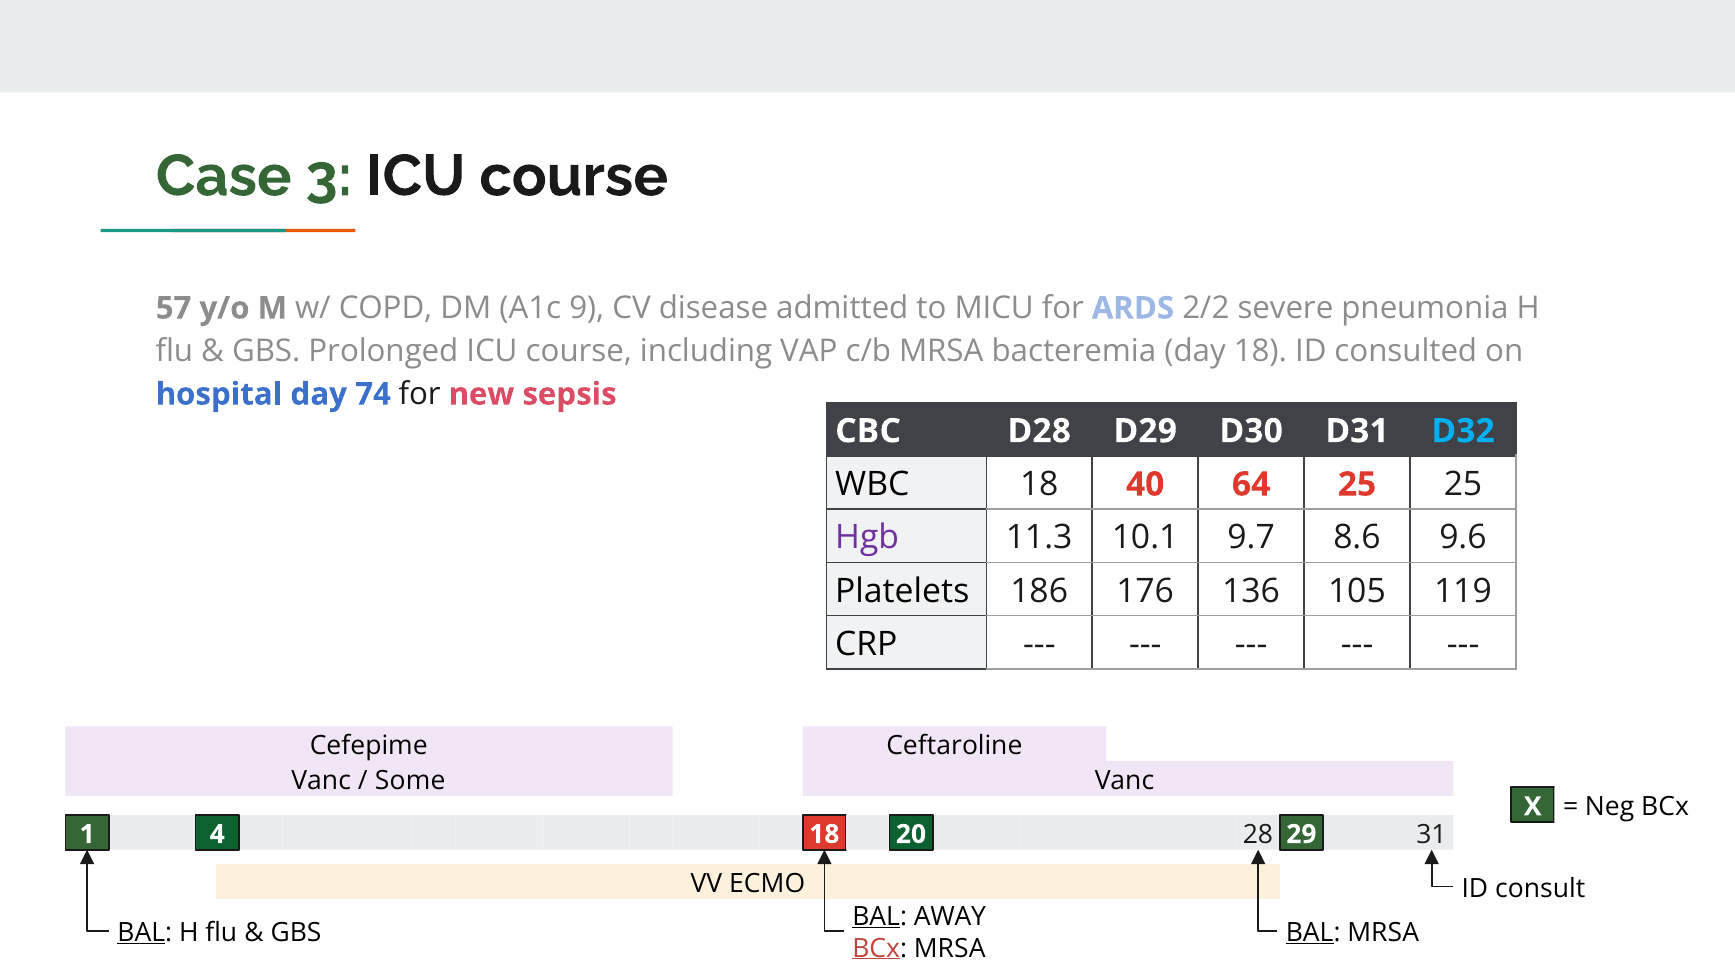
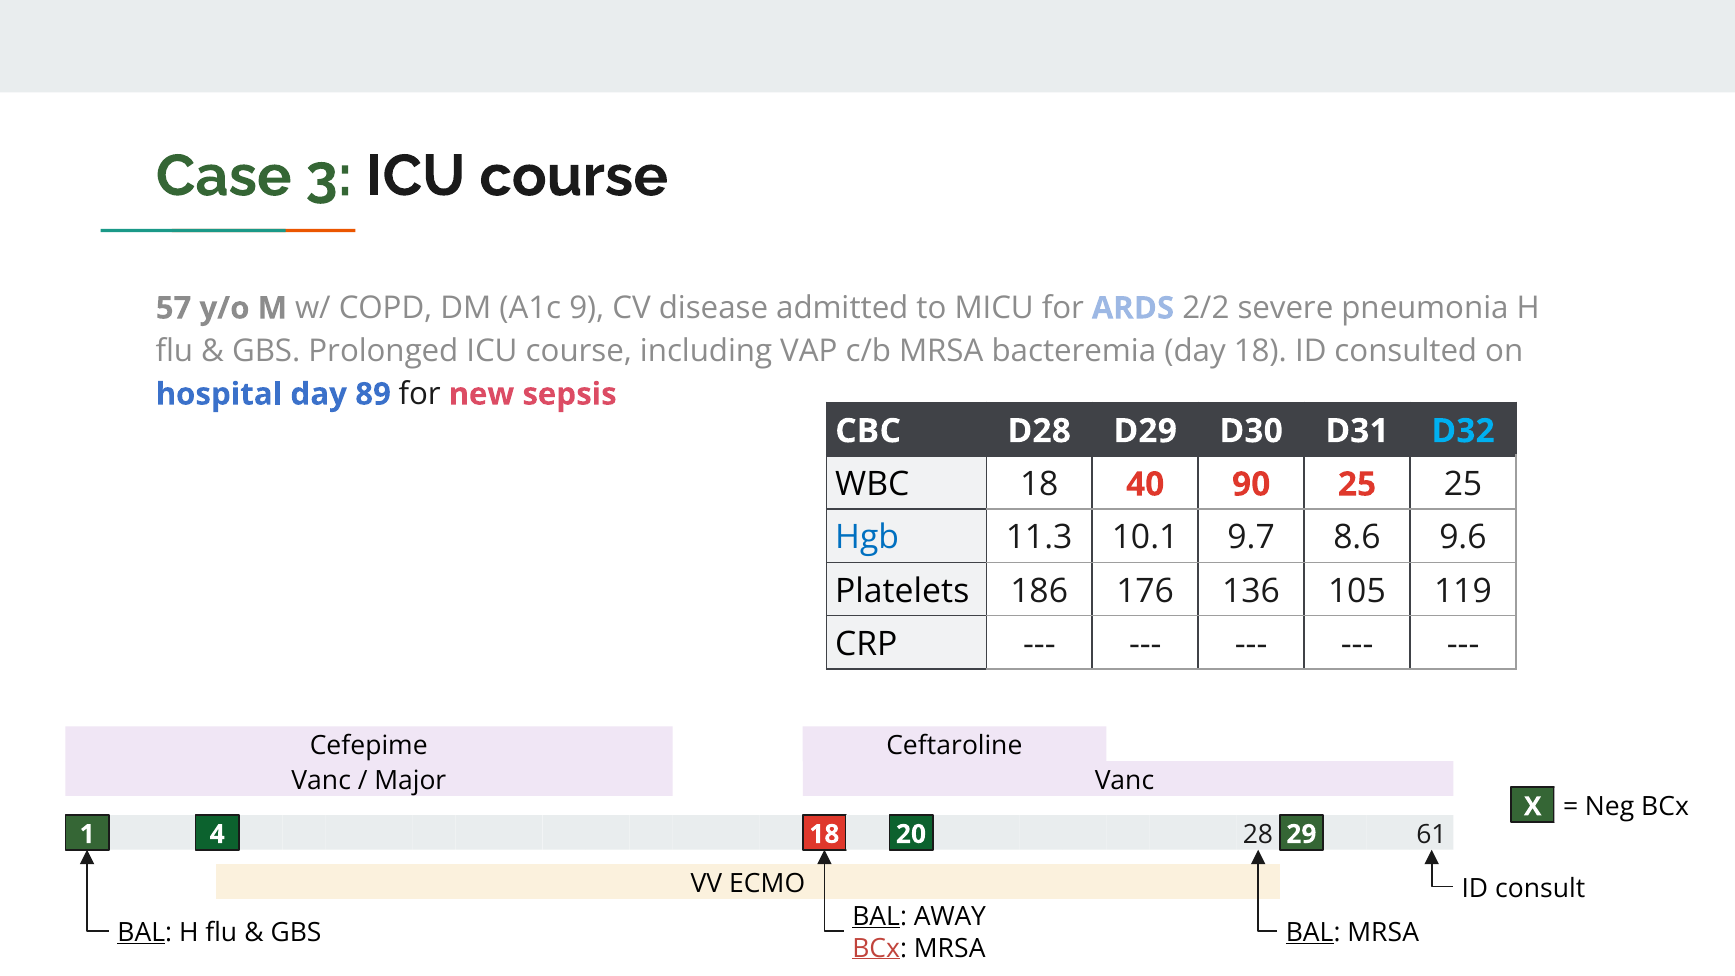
74: 74 -> 89
64: 64 -> 90
Hgb colour: purple -> blue
Some: Some -> Major
29 31: 31 -> 61
